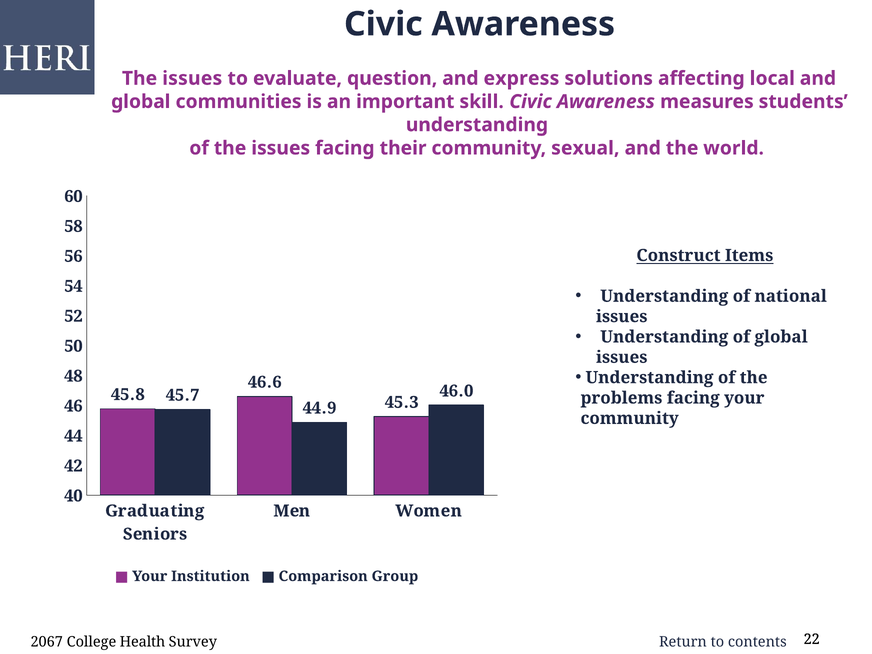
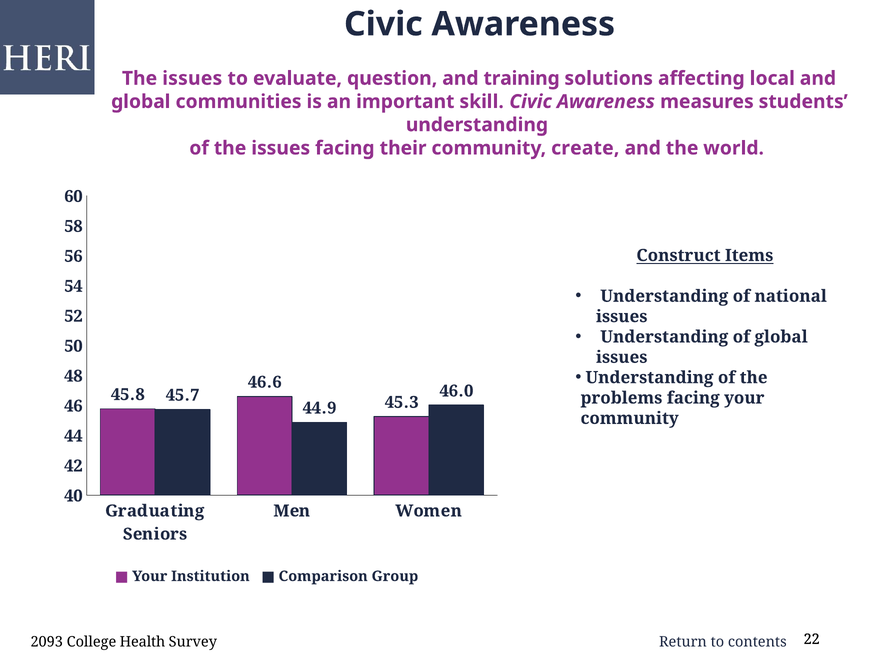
express: express -> training
sexual: sexual -> create
2067: 2067 -> 2093
